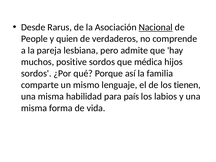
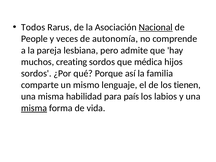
Desde: Desde -> Todos
quien: quien -> veces
verdaderos: verdaderos -> autonomía
positive: positive -> creating
misma at (34, 108) underline: none -> present
